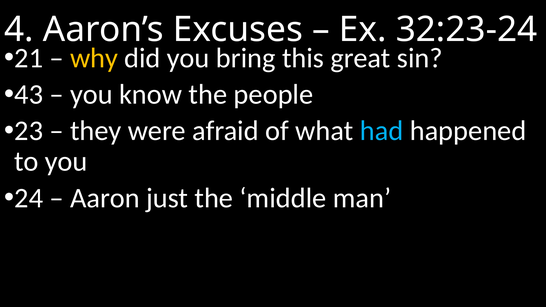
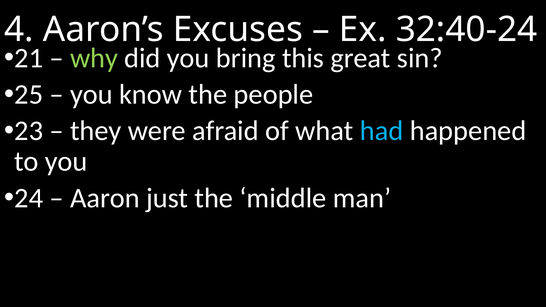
32:23-24: 32:23-24 -> 32:40-24
why colour: yellow -> light green
43: 43 -> 25
